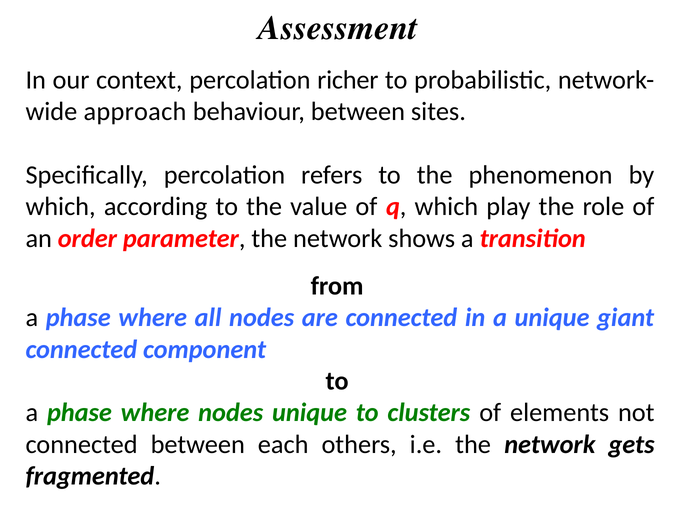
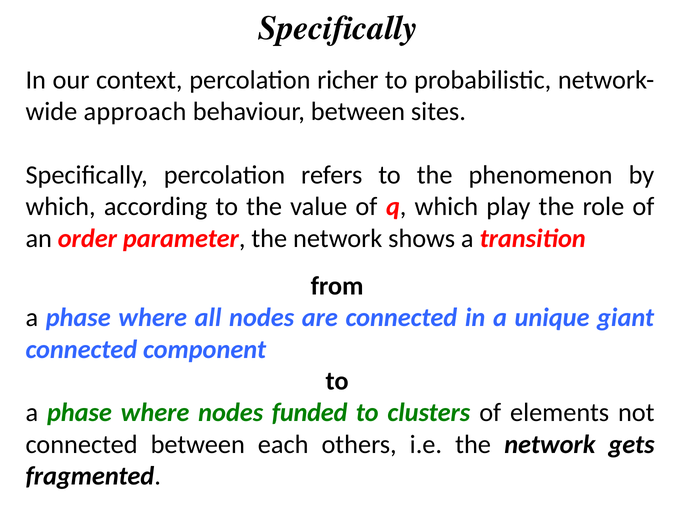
Assessment at (338, 28): Assessment -> Specifically
nodes unique: unique -> funded
